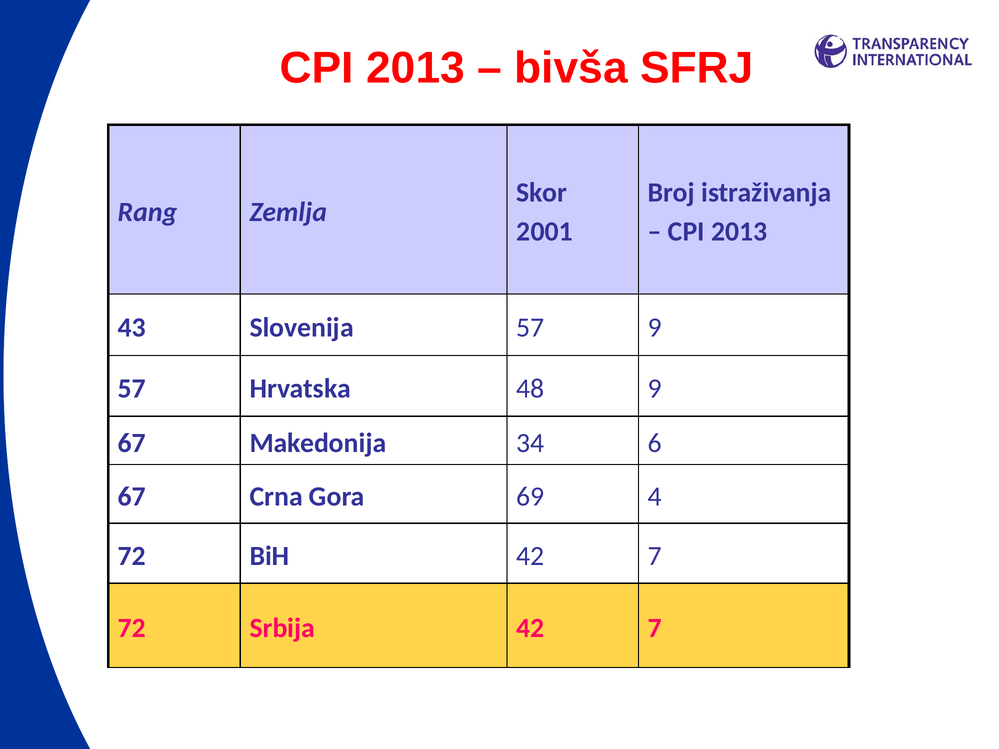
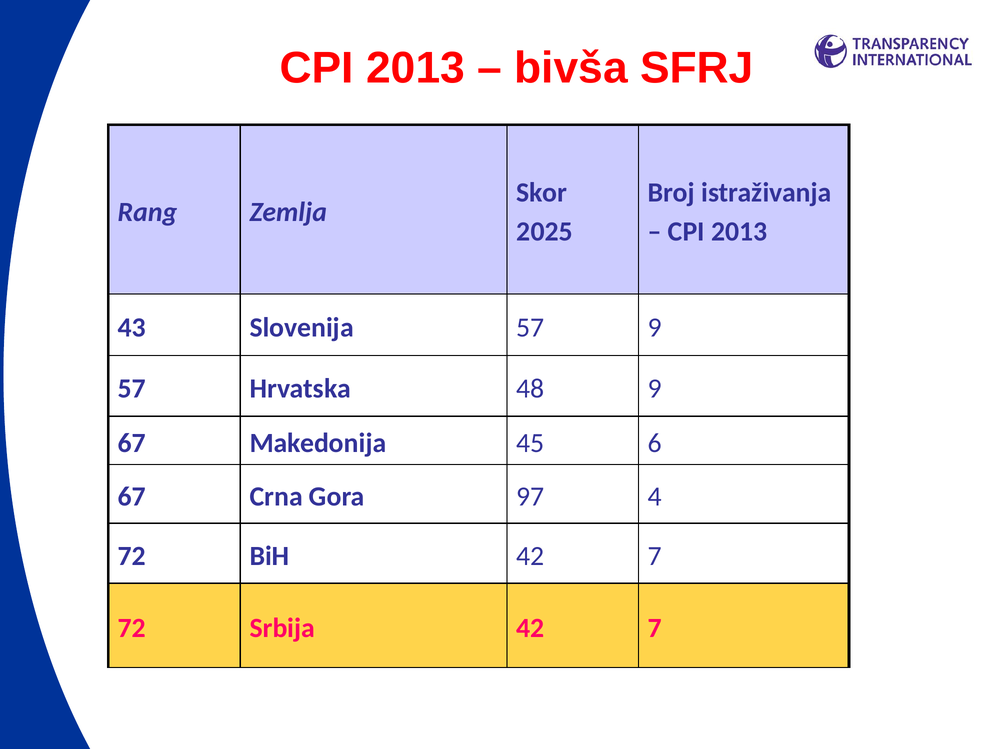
2001: 2001 -> 2025
34: 34 -> 45
69: 69 -> 97
